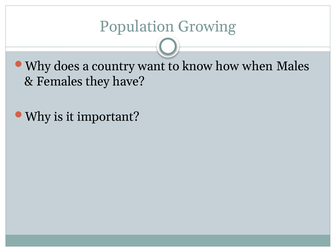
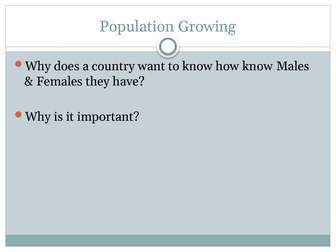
how when: when -> know
